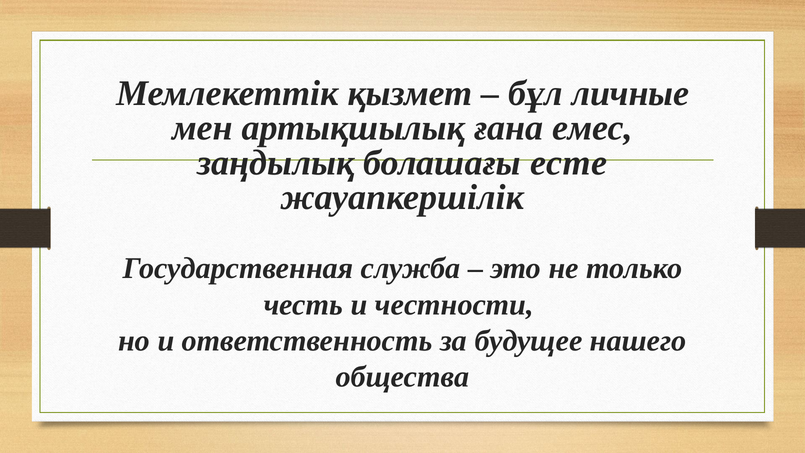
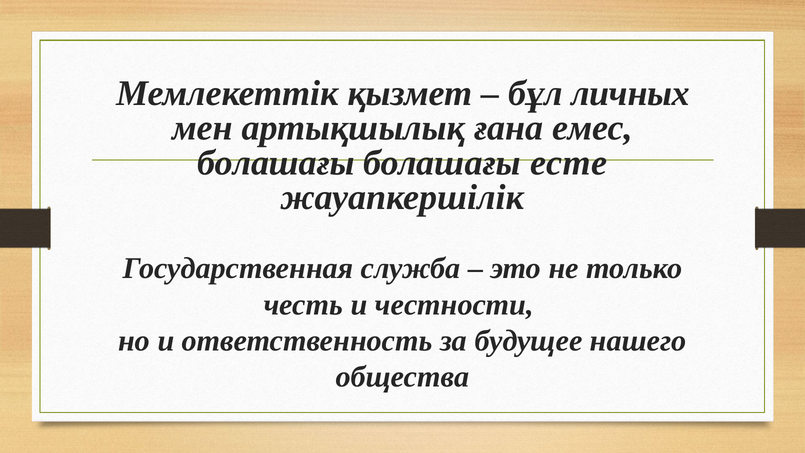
личные: личные -> личных
заңдылық at (276, 163): заңдылық -> болашағы
